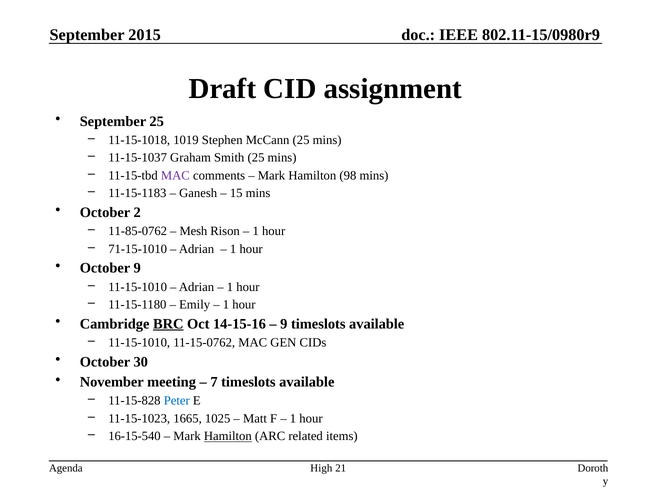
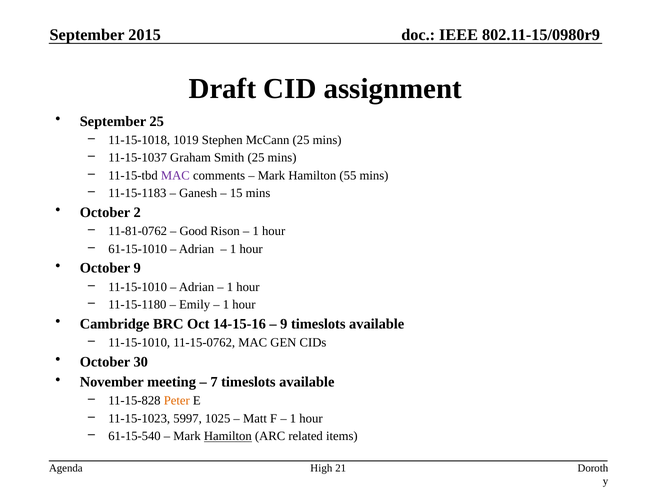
98: 98 -> 55
11-85-0762: 11-85-0762 -> 11-81-0762
Mesh: Mesh -> Good
71-15-1010: 71-15-1010 -> 61-15-1010
BRC underline: present -> none
Peter colour: blue -> orange
1665: 1665 -> 5997
16-15-540: 16-15-540 -> 61-15-540
